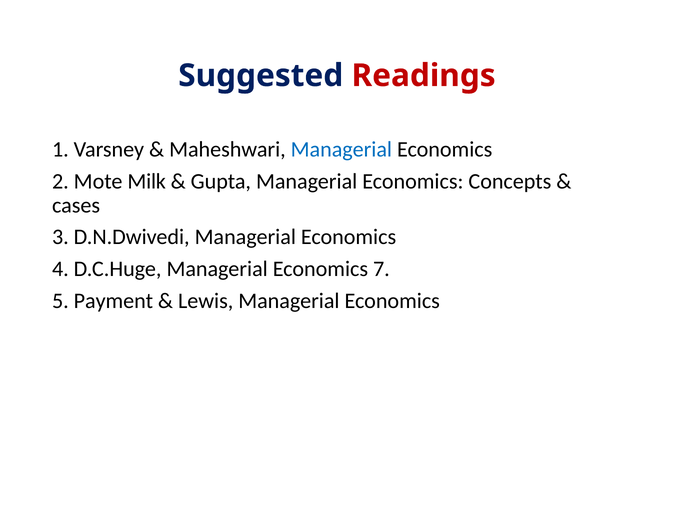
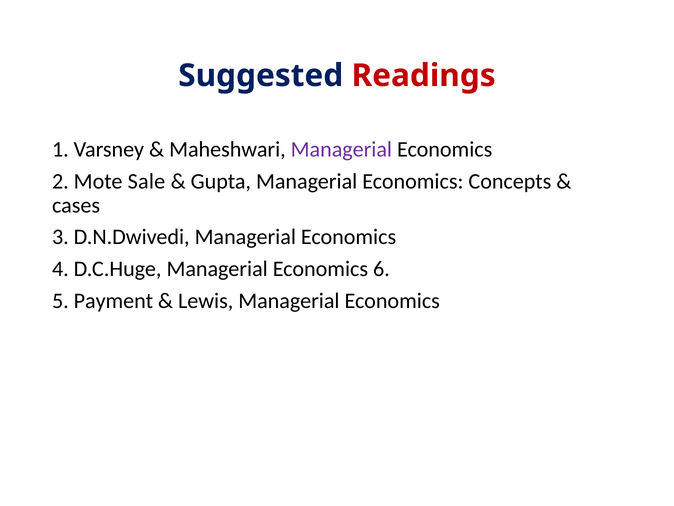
Managerial at (341, 149) colour: blue -> purple
Milk: Milk -> Sale
7: 7 -> 6
